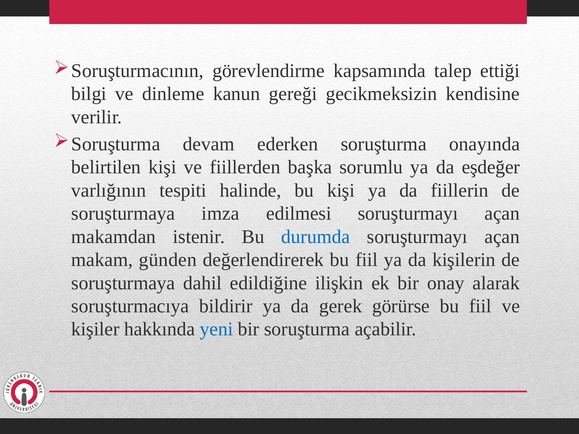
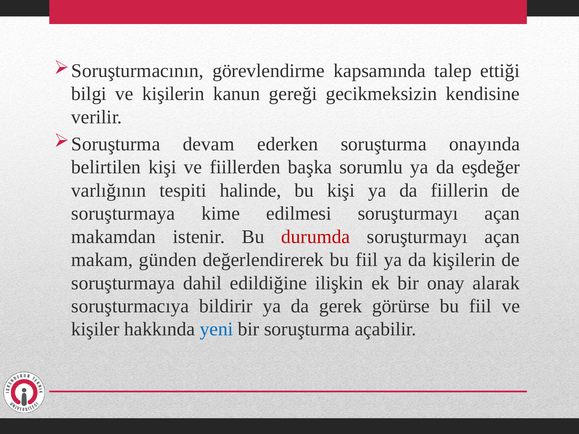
ve dinleme: dinleme -> kişilerin
imza: imza -> kime
durumda colour: blue -> red
